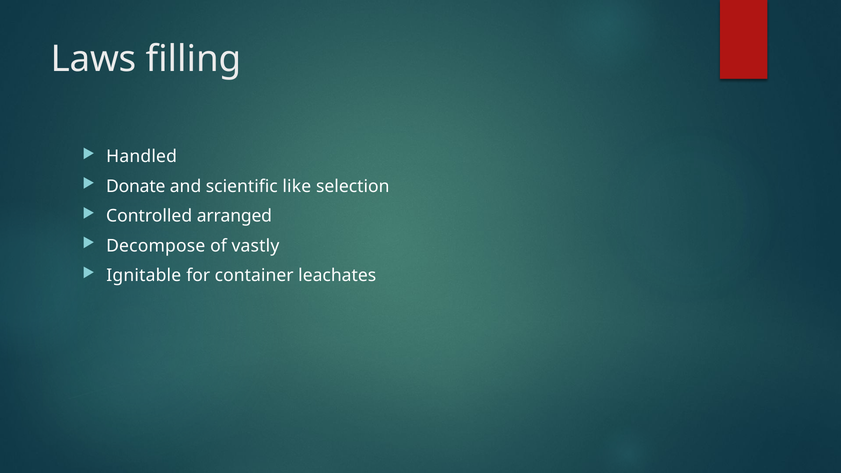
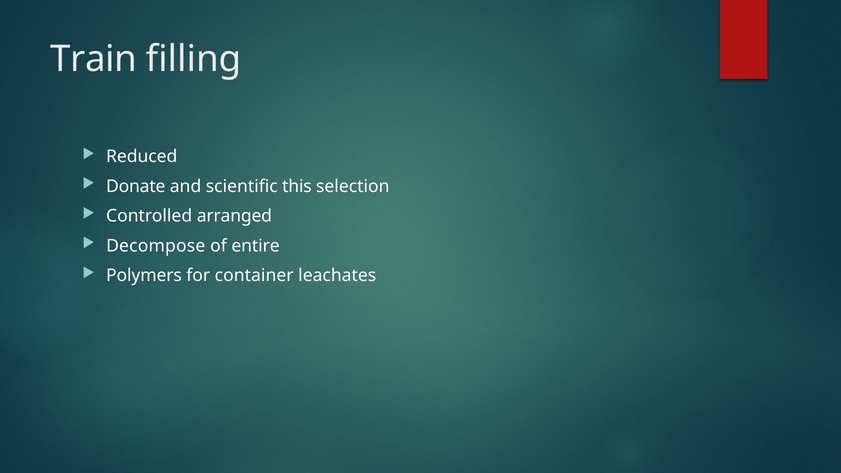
Laws: Laws -> Train
Handled: Handled -> Reduced
like: like -> this
vastly: vastly -> entire
Ignitable: Ignitable -> Polymers
